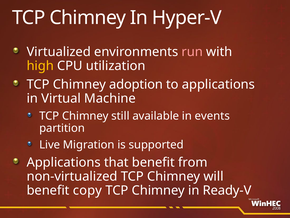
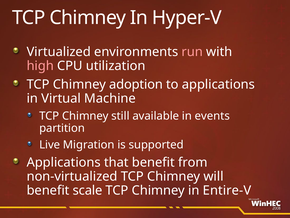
high colour: yellow -> pink
copy: copy -> scale
Ready-V: Ready-V -> Entire-V
